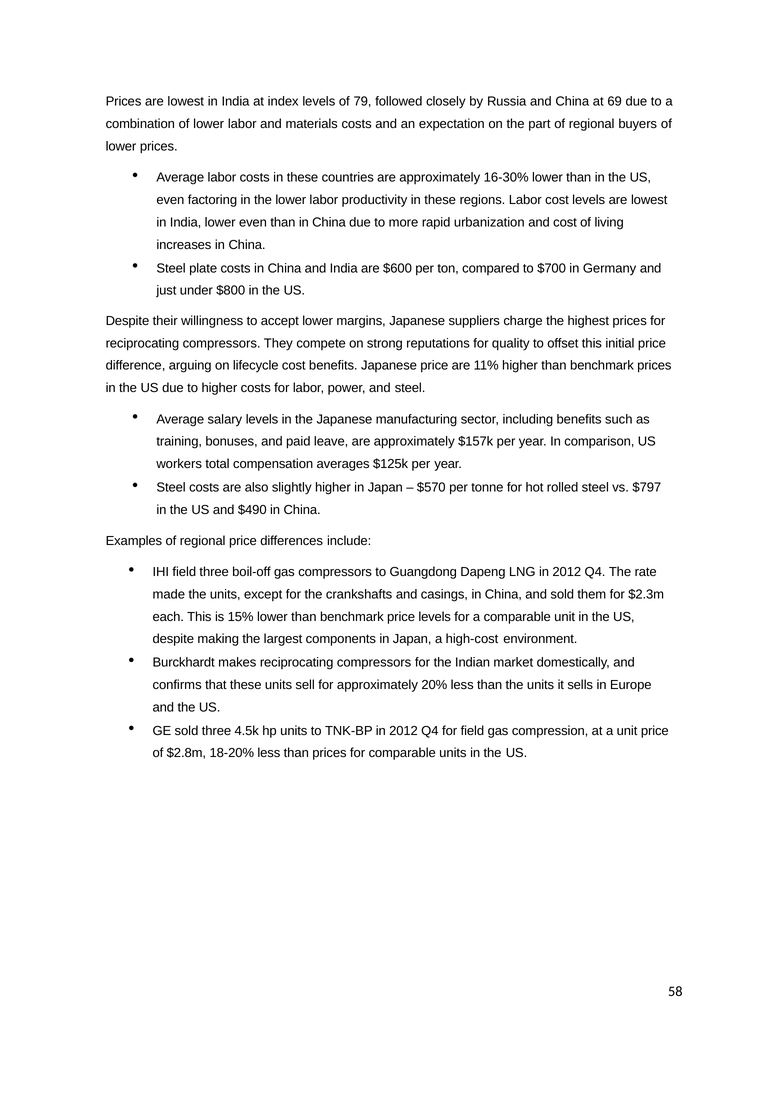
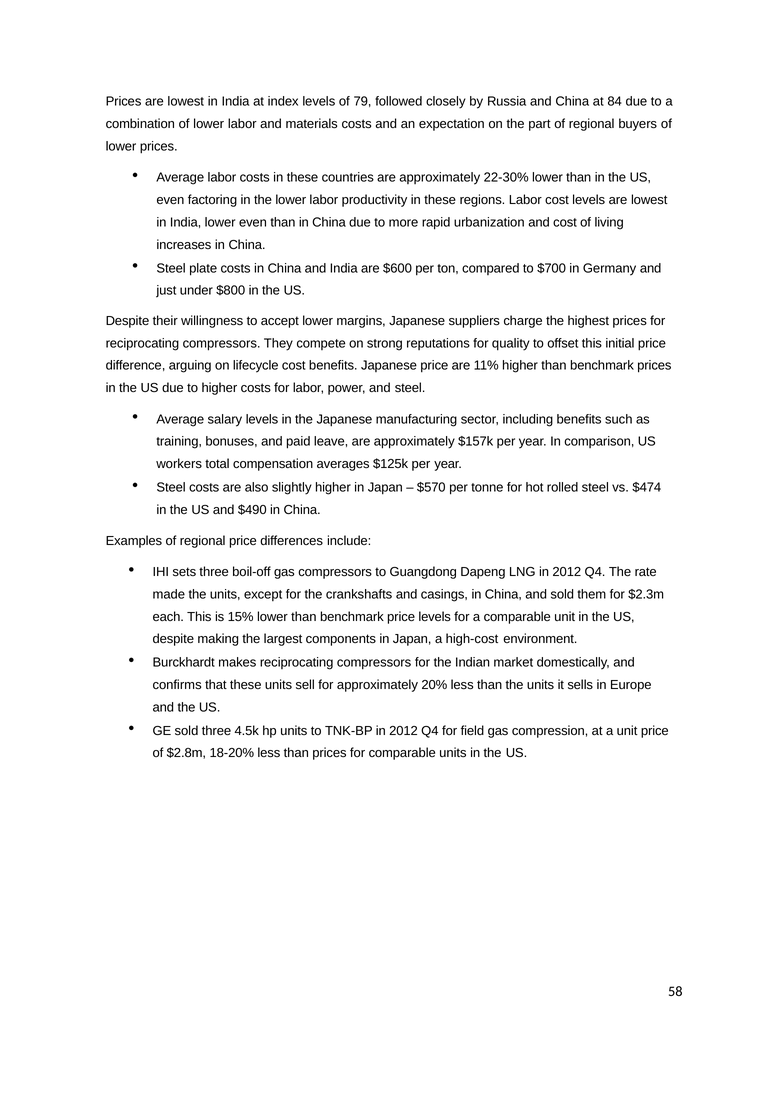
69: 69 -> 84
16-30%: 16-30% -> 22-30%
$797: $797 -> $474
IHI field: field -> sets
